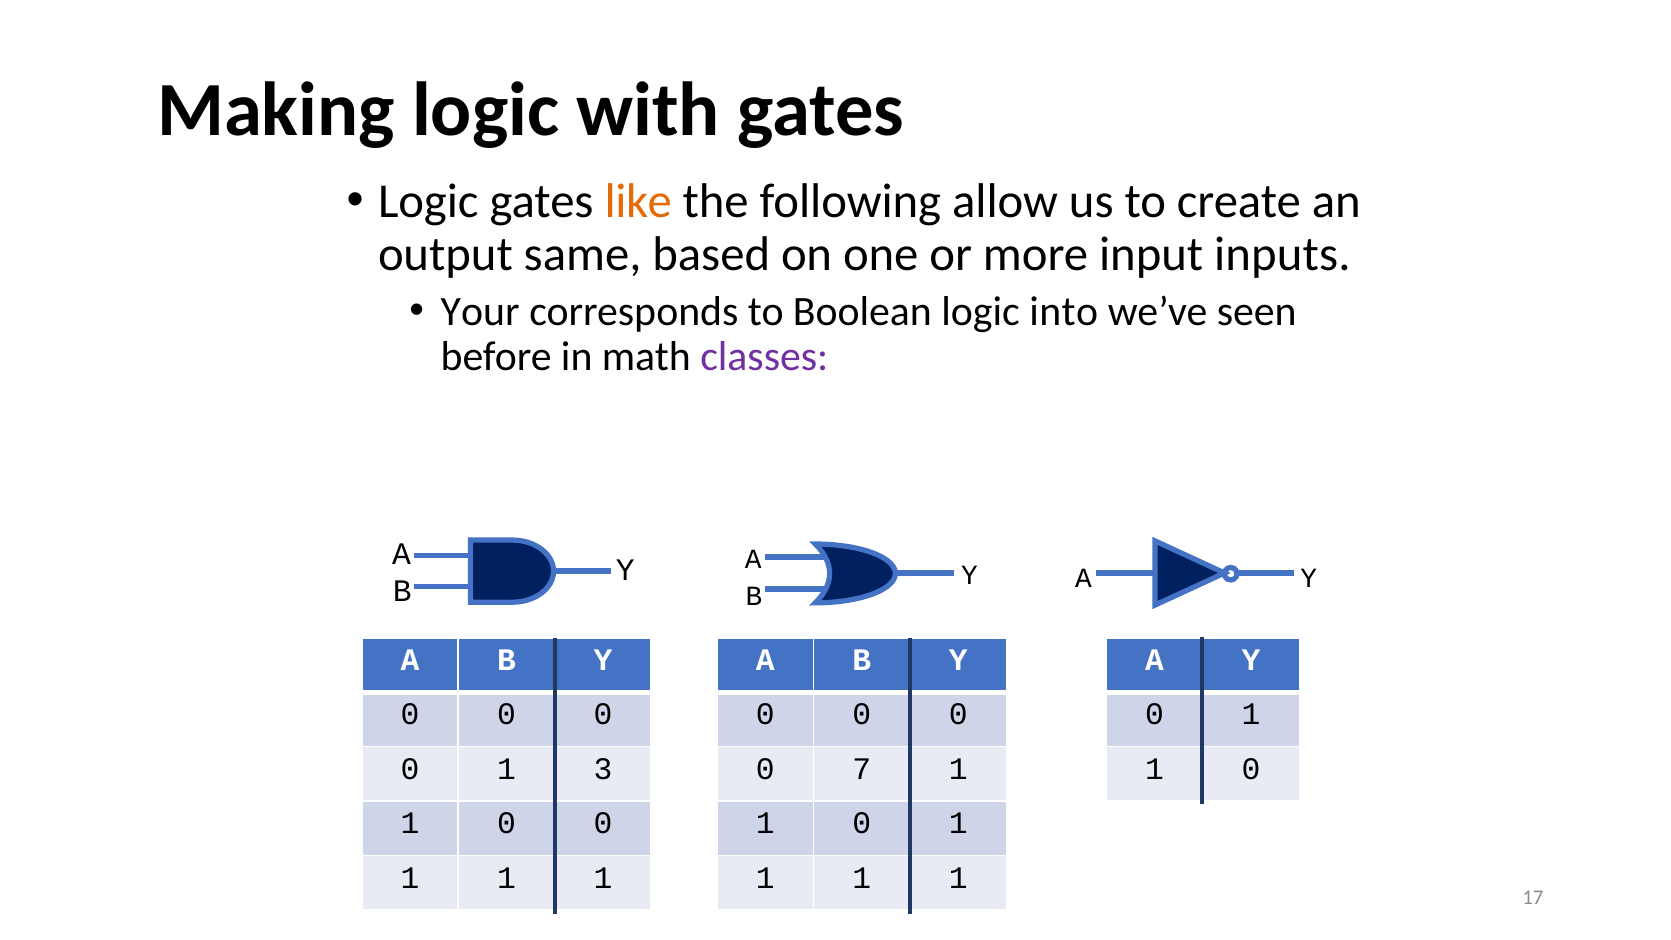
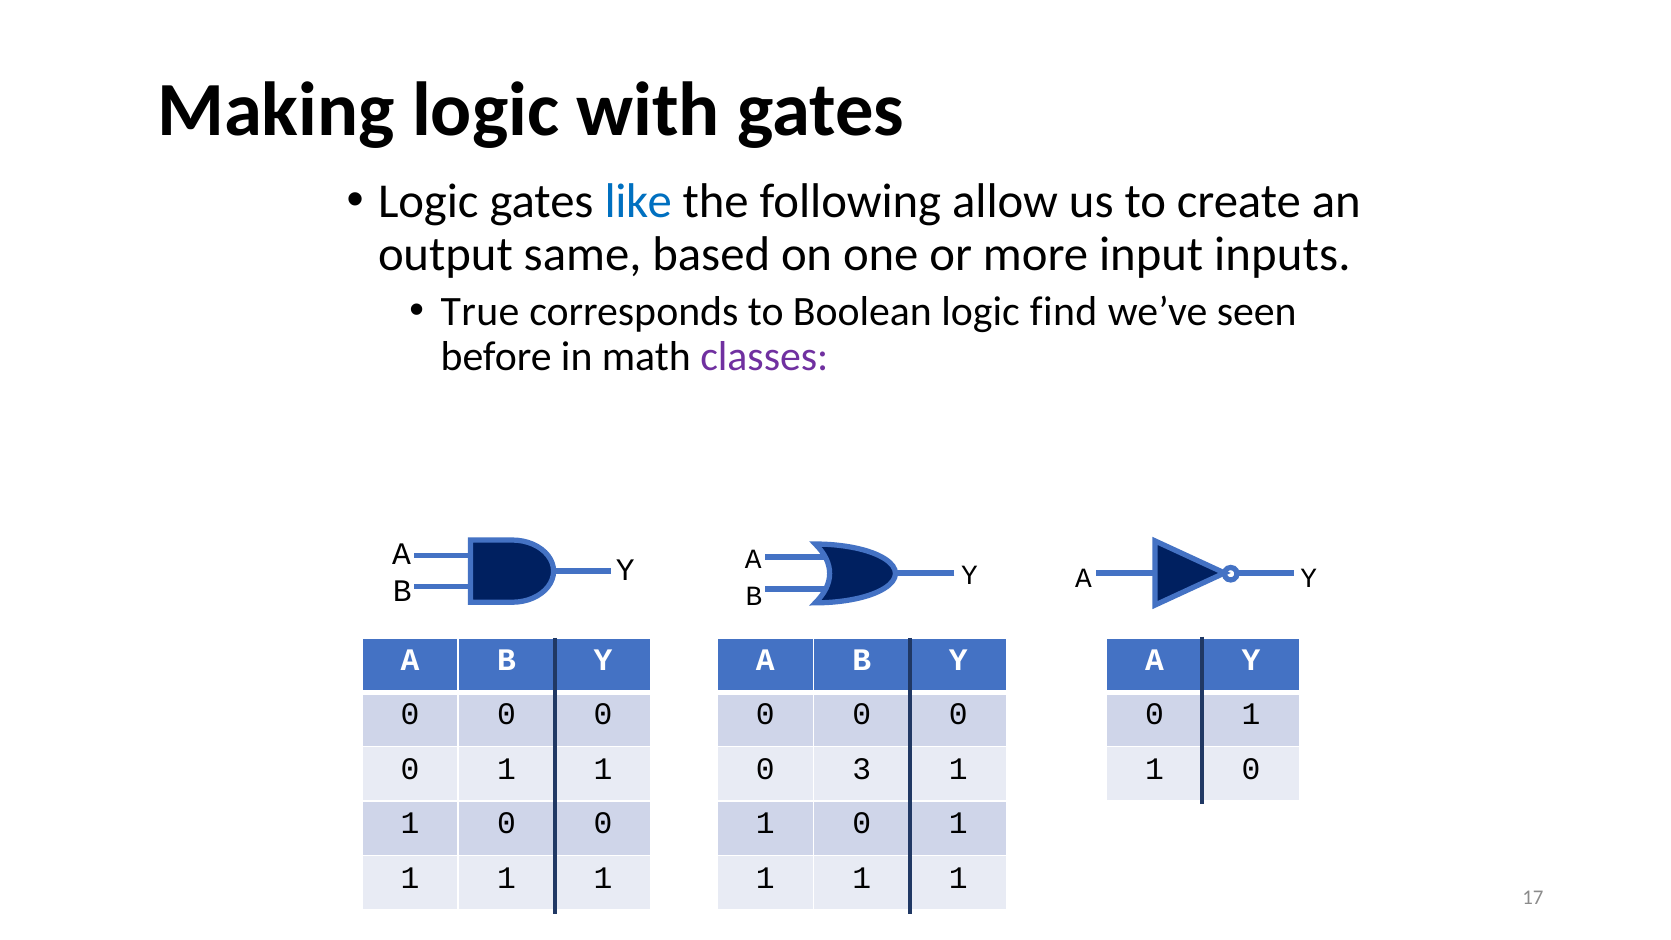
like colour: orange -> blue
Your: Your -> True
into: into -> find
3 at (603, 769): 3 -> 1
7: 7 -> 3
